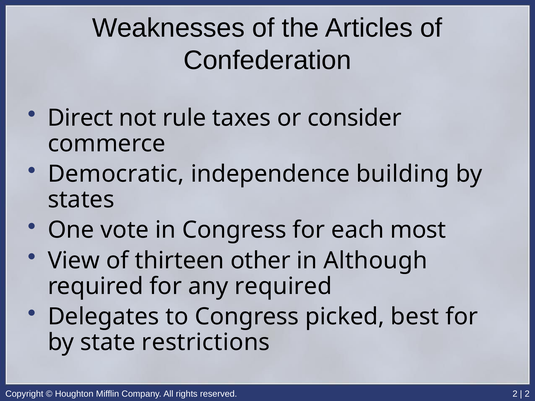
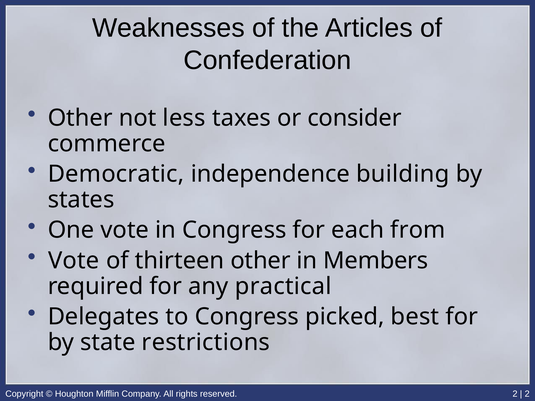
Direct at (80, 118): Direct -> Other
rule: rule -> less
most: most -> from
View at (74, 261): View -> Vote
Although: Although -> Members
any required: required -> practical
